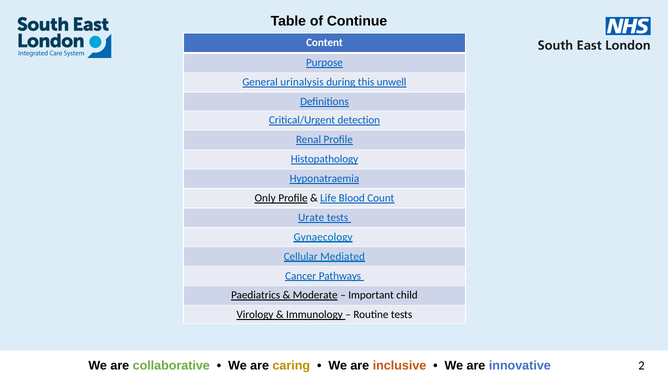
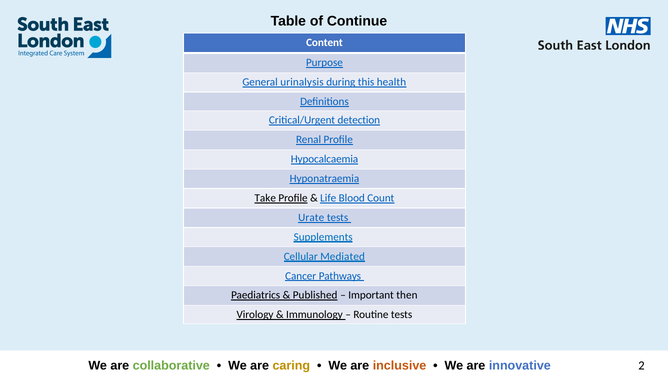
unwell: unwell -> health
Histopathology: Histopathology -> Hypocalcaemia
Only: Only -> Take
Gynaecology: Gynaecology -> Supplements
Moderate: Moderate -> Published
child: child -> then
